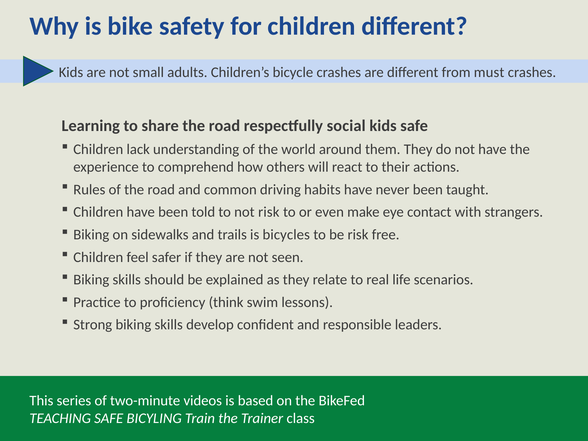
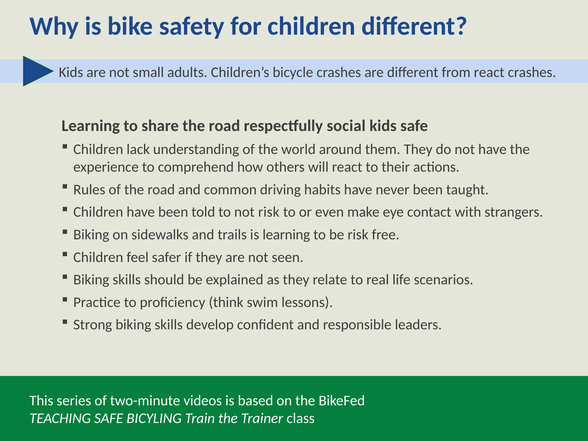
from must: must -> react
is bicycles: bicycles -> learning
